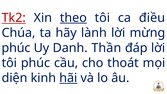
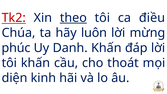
lành: lành -> luôn
Danh Thần: Thần -> Khấn
tôi phúc: phúc -> khấn
hãi underline: present -> none
